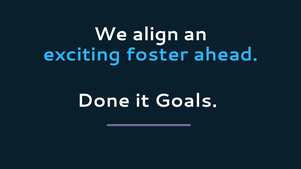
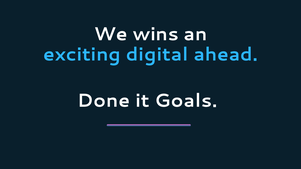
align: align -> wins
foster: foster -> digital
